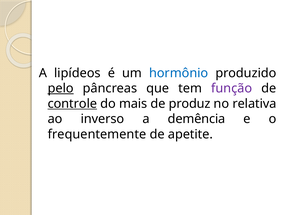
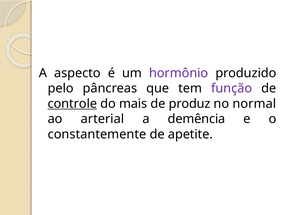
lipídeos: lipídeos -> aspecto
hormônio colour: blue -> purple
pelo underline: present -> none
relativa: relativa -> normal
inverso: inverso -> arterial
frequentemente: frequentemente -> constantemente
